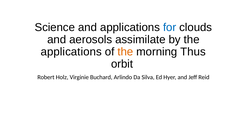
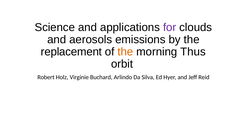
for colour: blue -> purple
assimilate: assimilate -> emissions
applications at (71, 52): applications -> replacement
